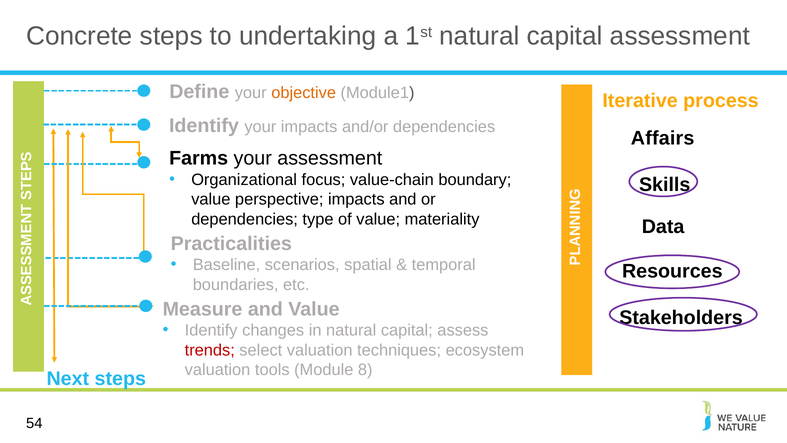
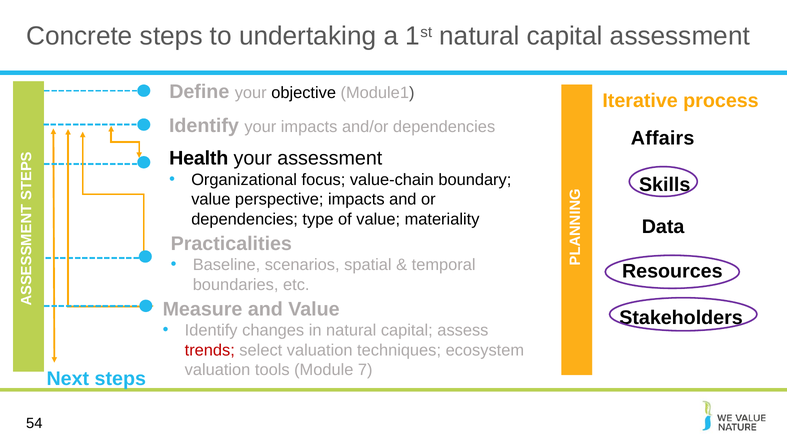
objective colour: orange -> black
Farms: Farms -> Health
8: 8 -> 7
